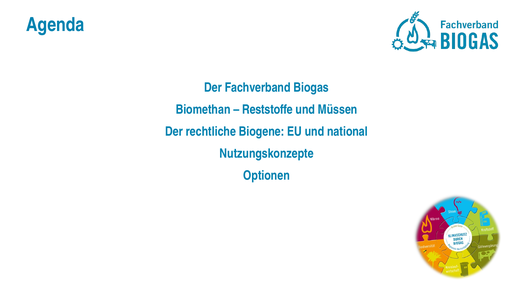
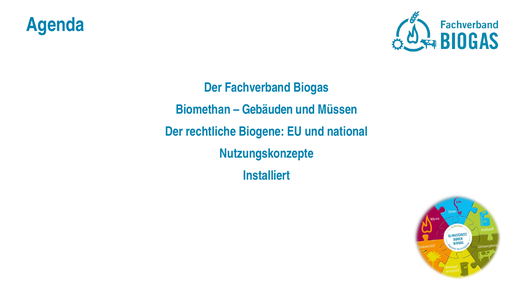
Reststoffe: Reststoffe -> Gebäuden
Optionen: Optionen -> Installiert
